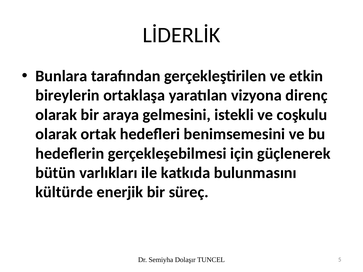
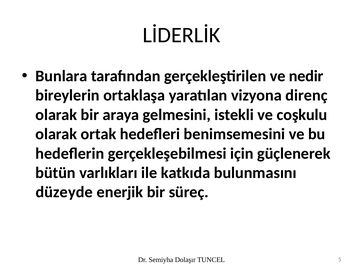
etkin: etkin -> nedir
kültürde: kültürde -> düzeyde
